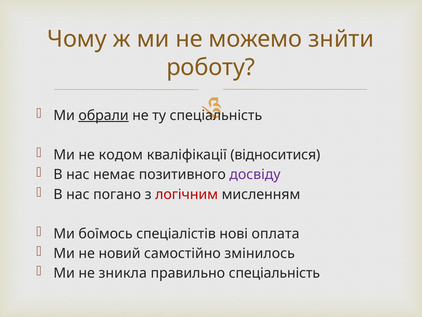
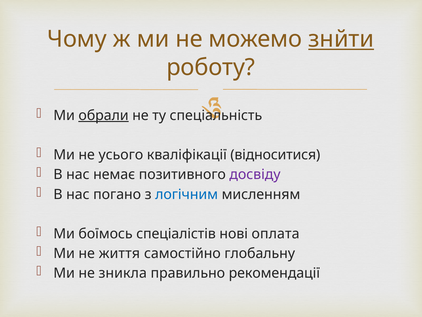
знйти underline: none -> present
кодом: кодом -> усього
логічним colour: red -> blue
новий: новий -> життя
змінилось: змінилось -> глобальну
правильно спеціальність: спеціальність -> рекомендації
